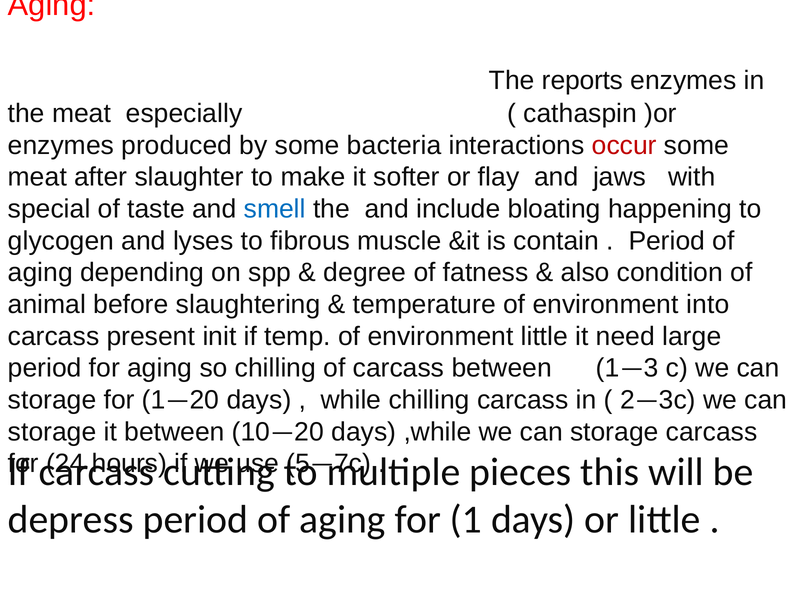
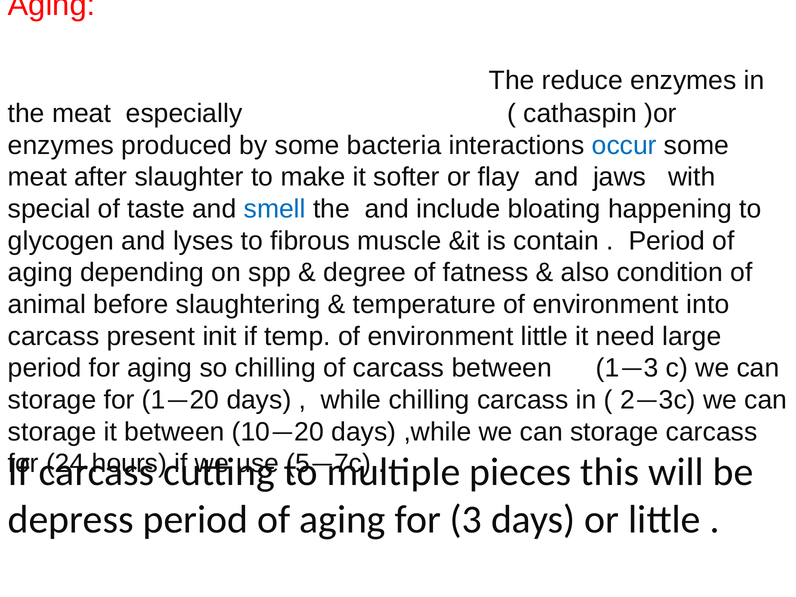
reports: reports -> reduce
occur colour: red -> blue
1: 1 -> 3
